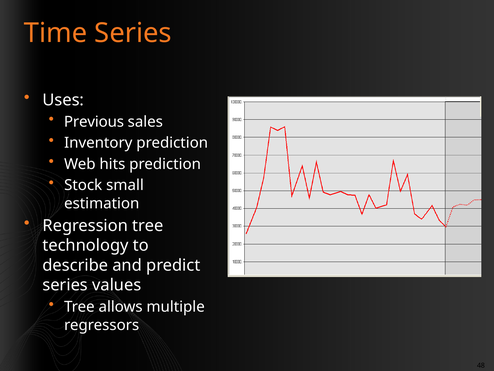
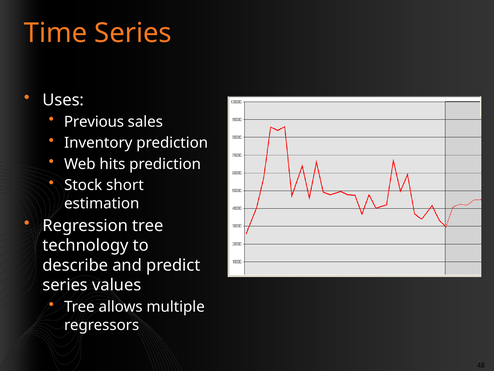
small: small -> short
